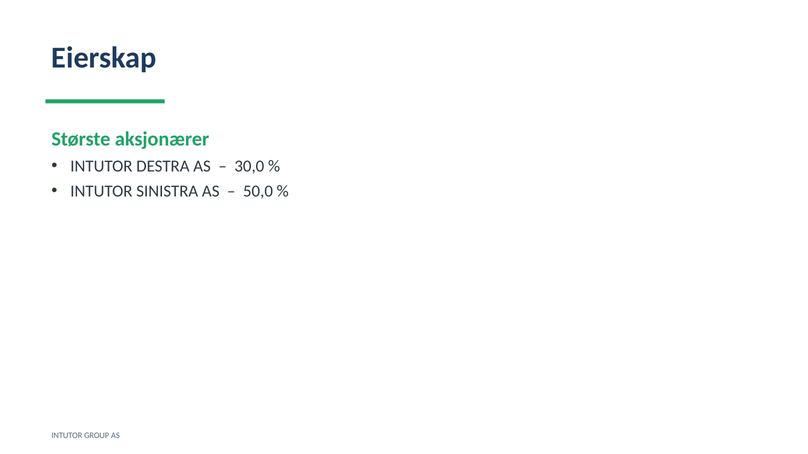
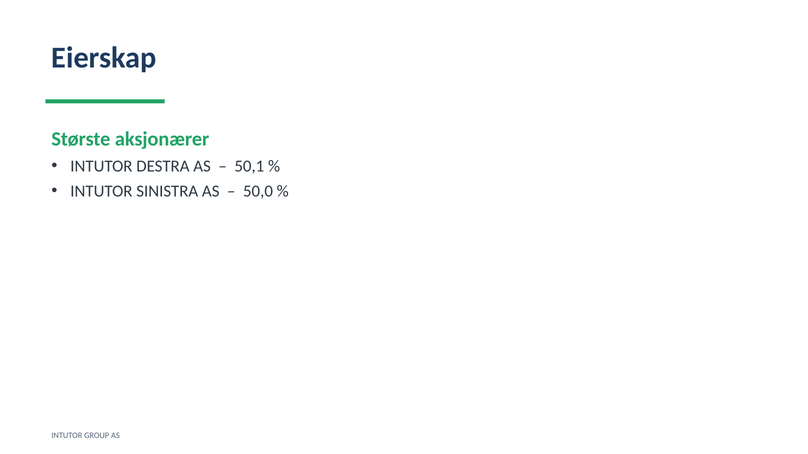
30,0: 30,0 -> 50,1
